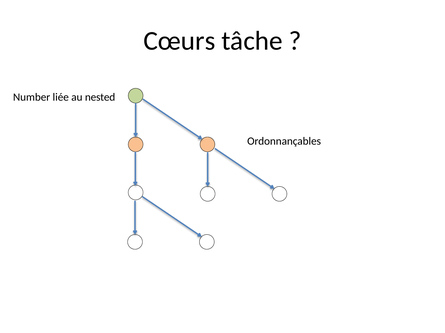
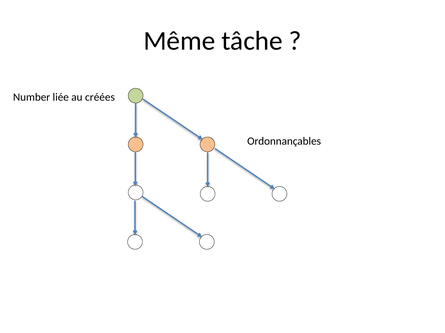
Cœurs: Cœurs -> Même
nested: nested -> créées
